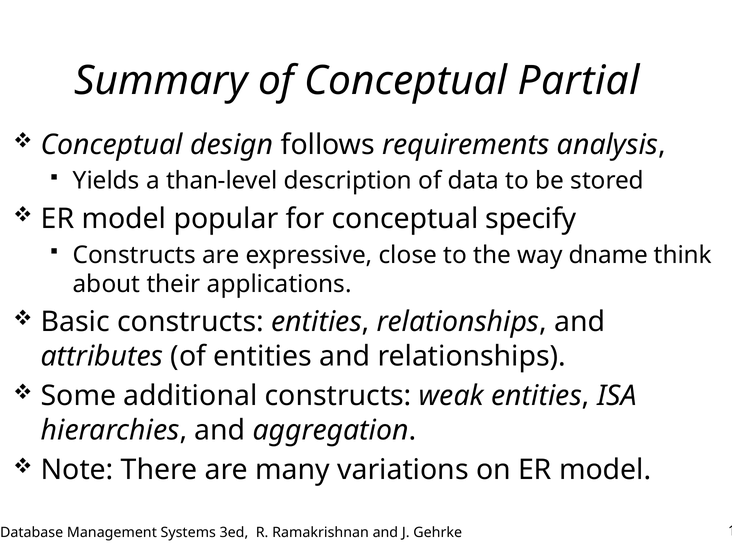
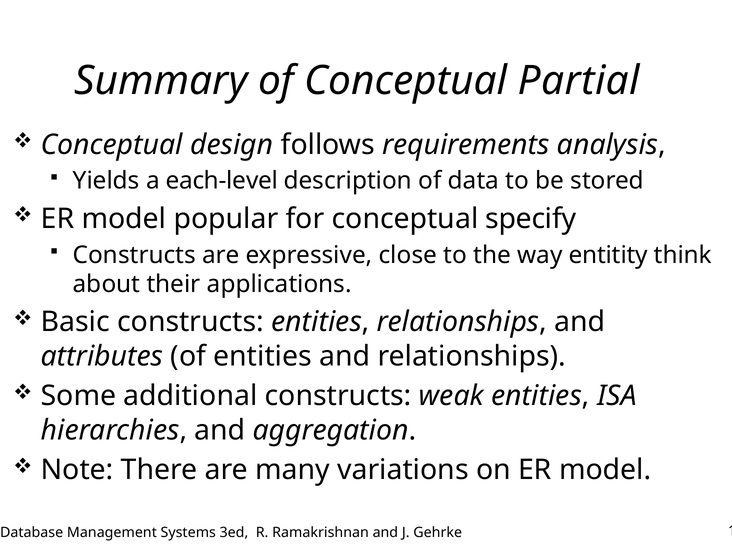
than-level: than-level -> each-level
dname: dname -> entitity
